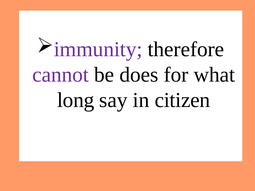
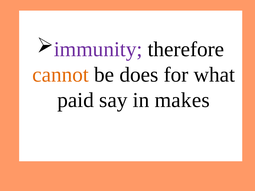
cannot colour: purple -> orange
long: long -> paid
citizen: citizen -> makes
